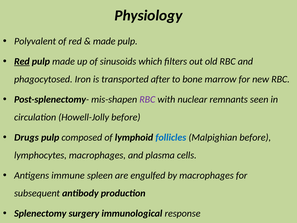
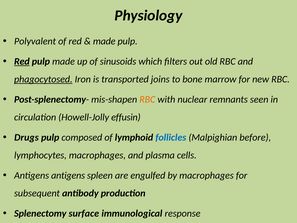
phagocytosed underline: none -> present
after: after -> joins
RBC at (147, 99) colour: purple -> orange
Howell-Jolly before: before -> effusin
Antigens immune: immune -> antigens
surgery: surgery -> surface
